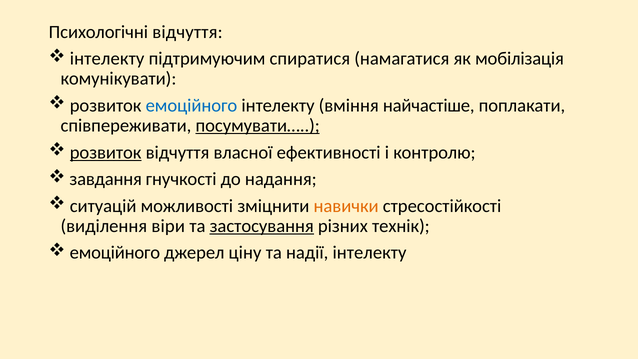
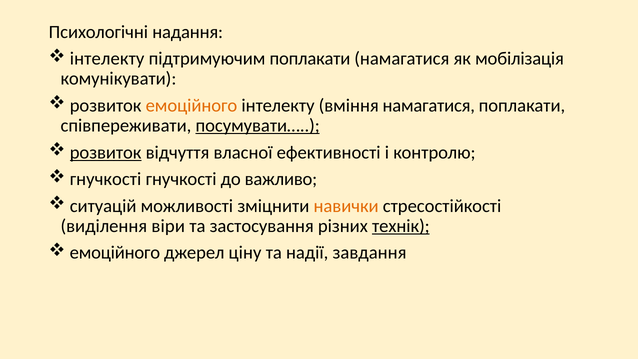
Психологічні відчуття: відчуття -> надання
підтримуючим спиратися: спиратися -> поплакати
емоційного at (191, 105) colour: blue -> orange
вміння найчастіше: найчастіше -> намагатися
завдання at (106, 179): завдання -> гнучкості
надання: надання -> важливо
застосування underline: present -> none
технік underline: none -> present
надії інтелекту: інтелекту -> завдання
